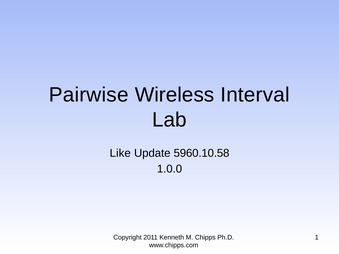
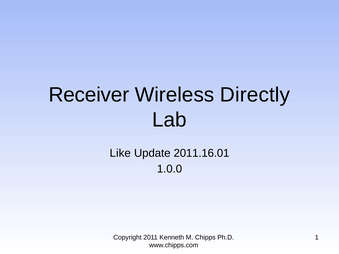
Pairwise: Pairwise -> Receiver
Interval: Interval -> Directly
5960.10.58: 5960.10.58 -> 2011.16.01
